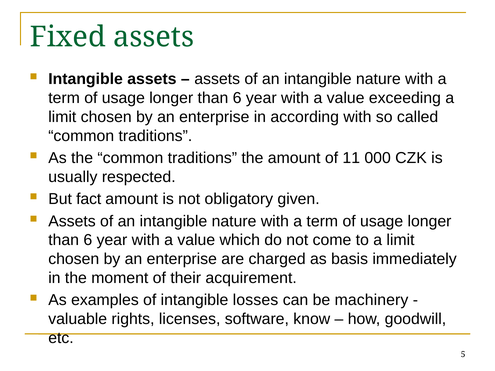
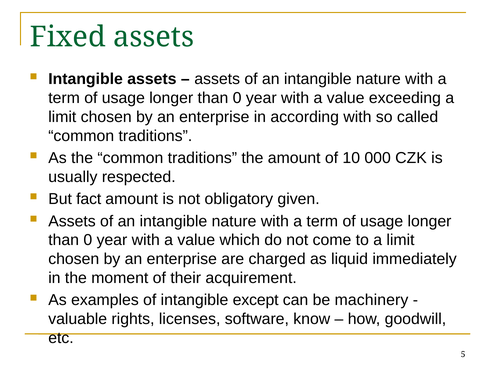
6 at (237, 98): 6 -> 0
11: 11 -> 10
6 at (88, 240): 6 -> 0
basis: basis -> liquid
losses: losses -> except
